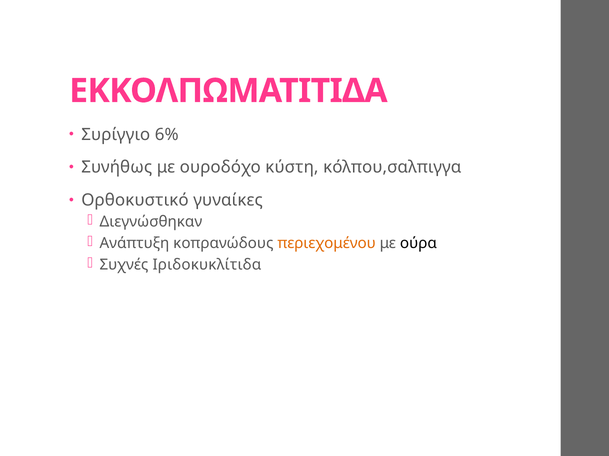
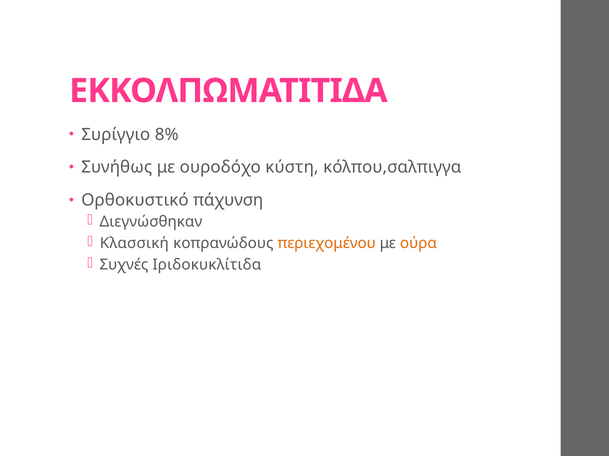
6%: 6% -> 8%
γυναίκες: γυναίκες -> πάχυνση
Ανάπτυξη: Ανάπτυξη -> Κλασσική
ούρα colour: black -> orange
